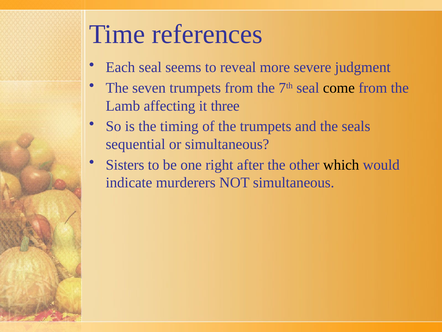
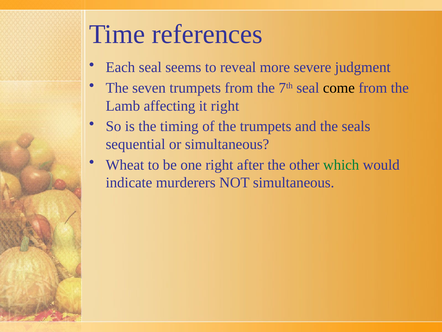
it three: three -> right
Sisters: Sisters -> Wheat
which colour: black -> green
